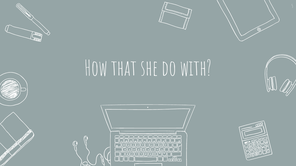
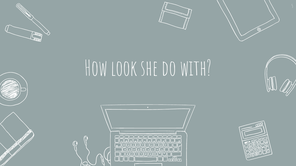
that: that -> look
